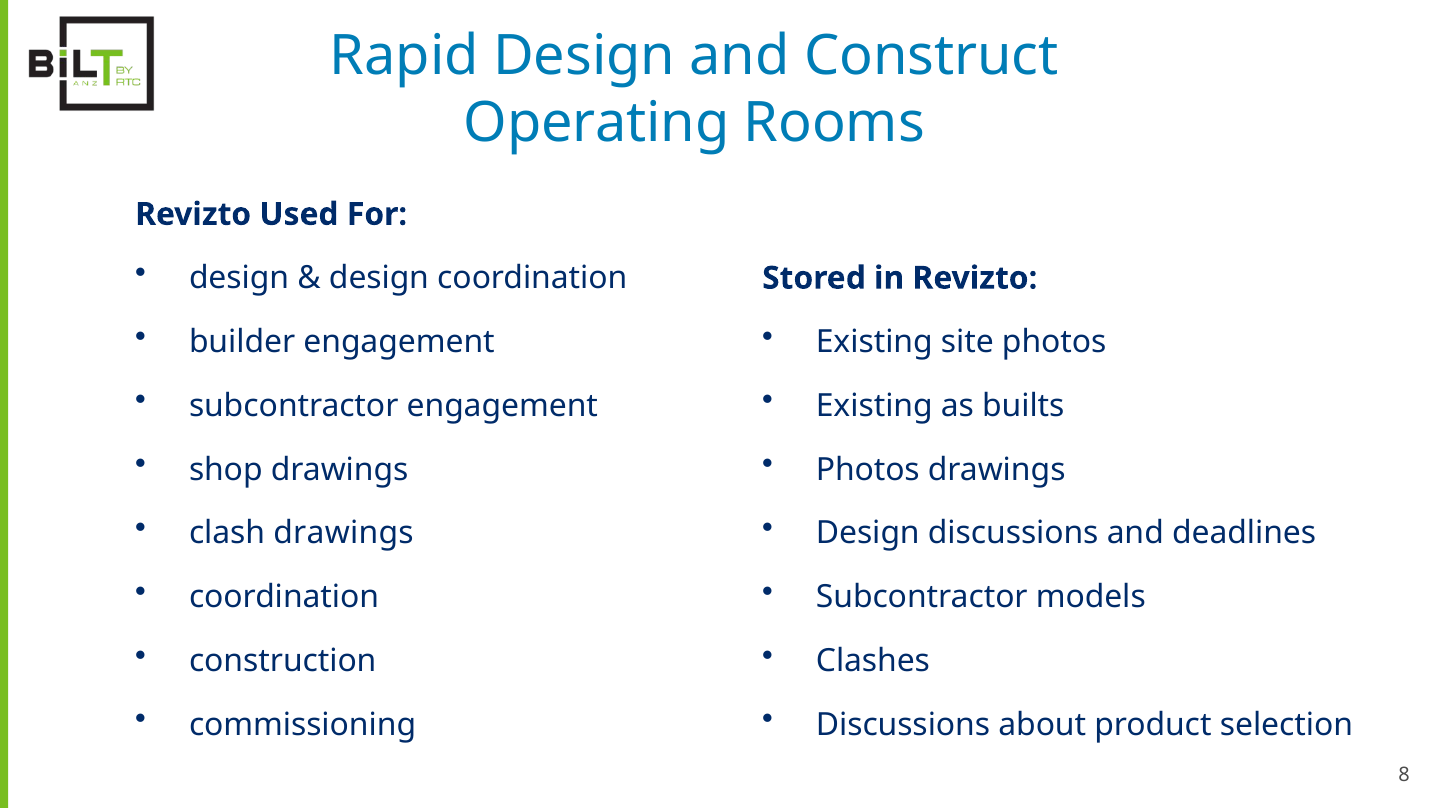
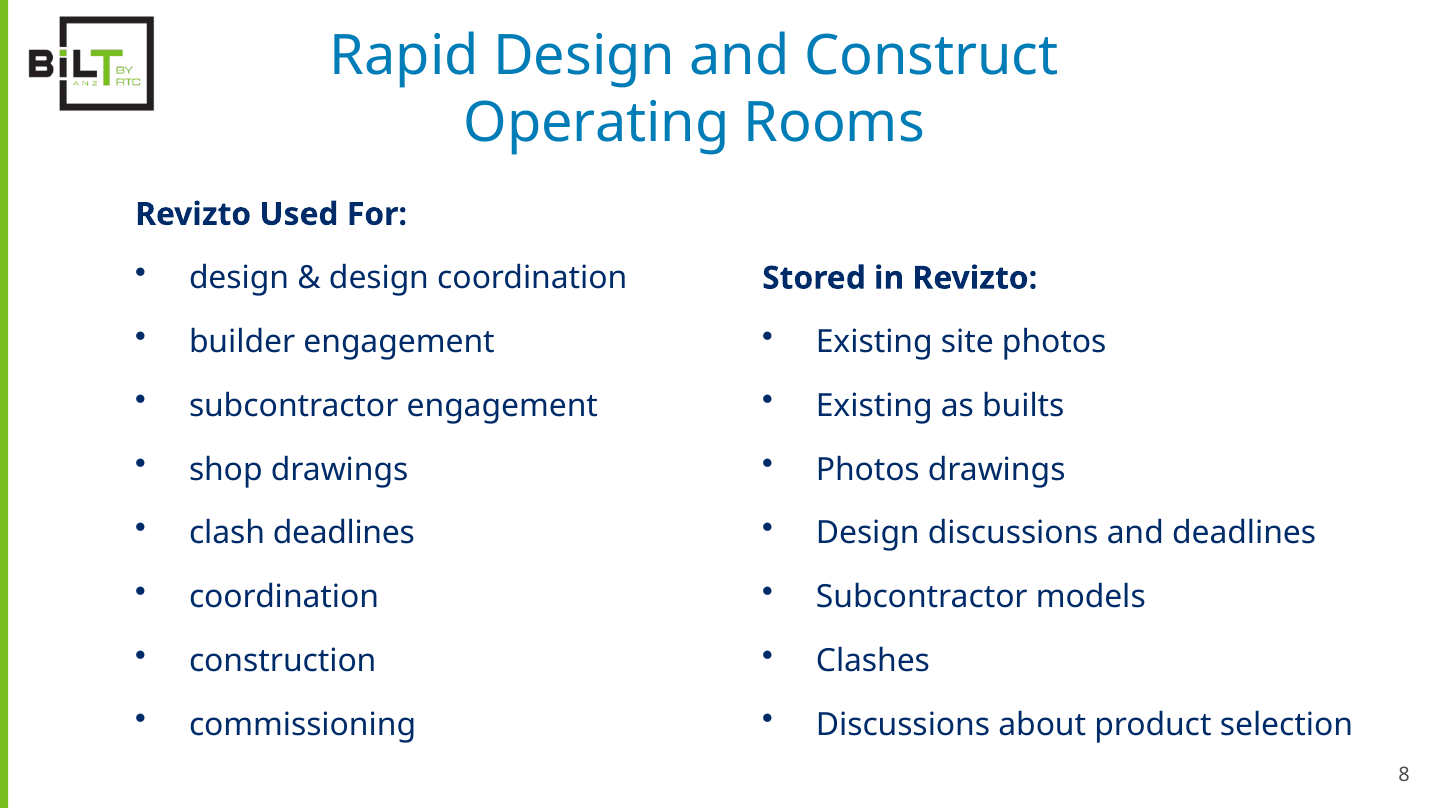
clash drawings: drawings -> deadlines
